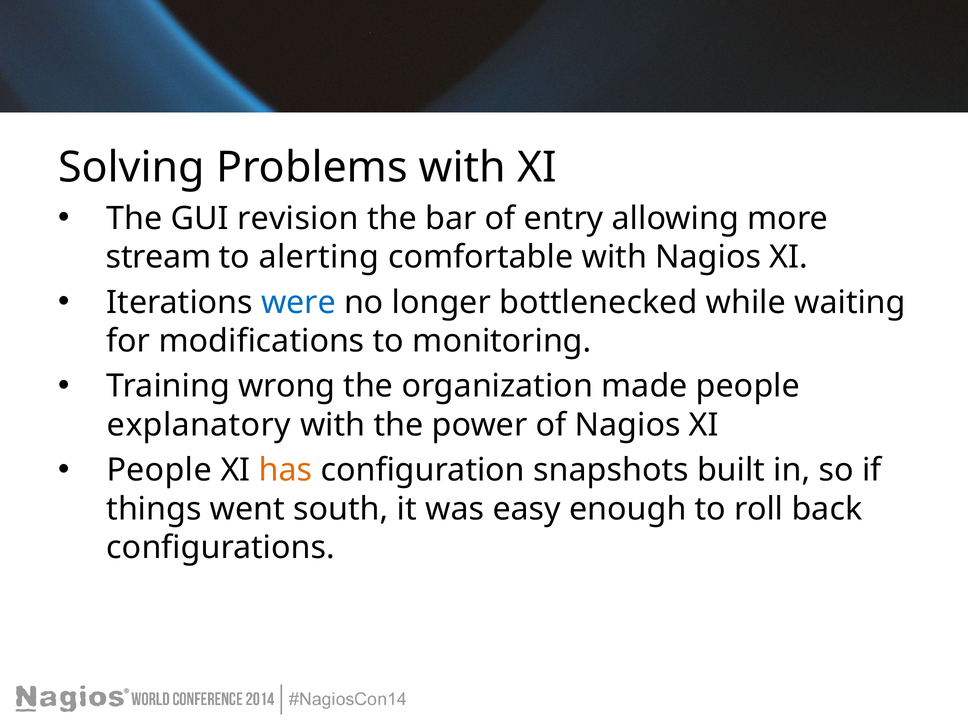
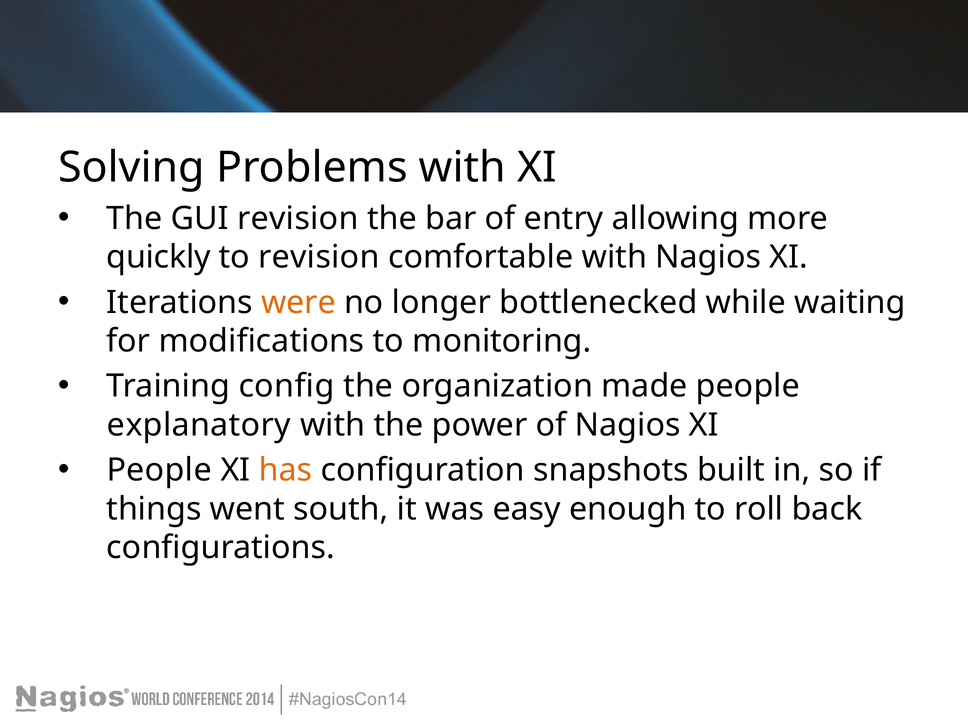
stream: stream -> quickly
to alerting: alerting -> revision
were colour: blue -> orange
wrong: wrong -> config
